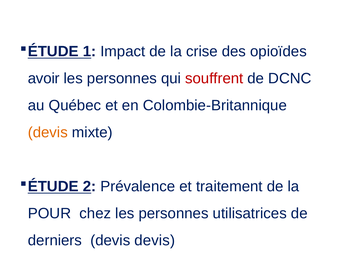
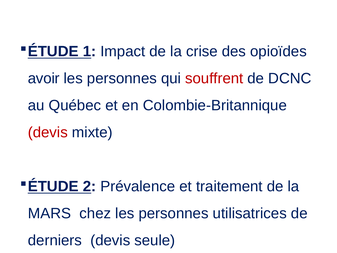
devis at (48, 132) colour: orange -> red
POUR: POUR -> MARS
devis devis: devis -> seule
